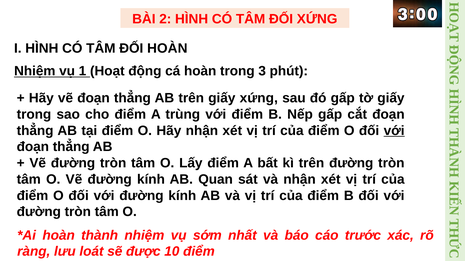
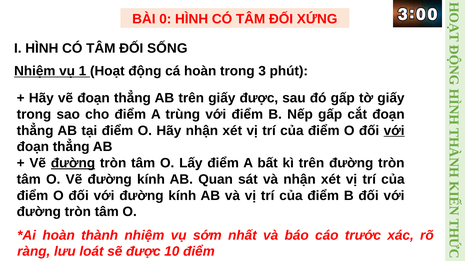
2: 2 -> 0
ĐỐI HOÀN: HOÀN -> SỐNG
giấy xứng: xứng -> được
đường at (73, 163) underline: none -> present
